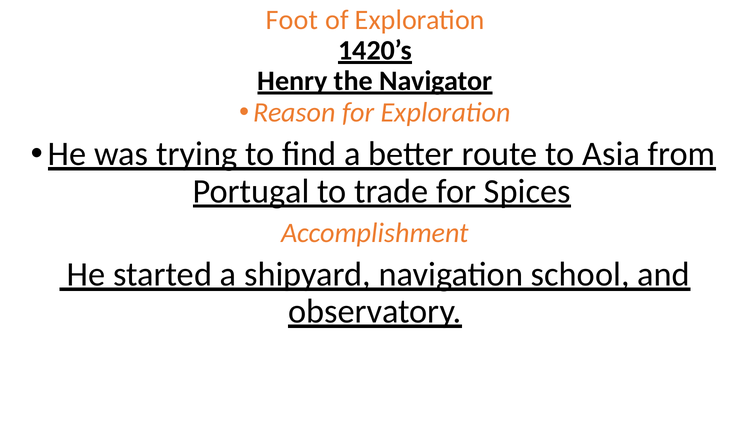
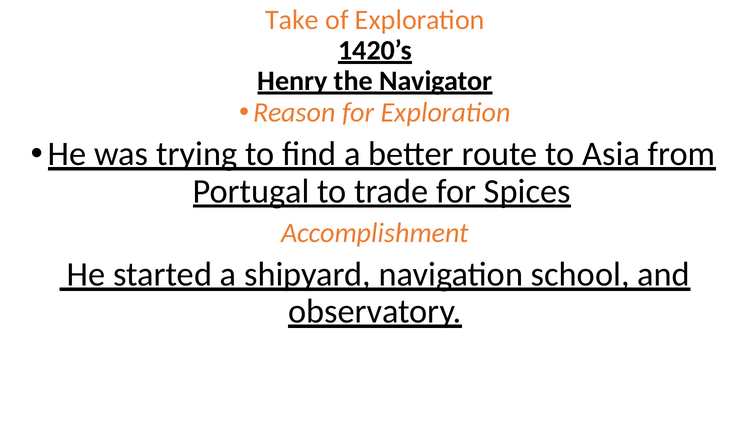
Foot: Foot -> Take
